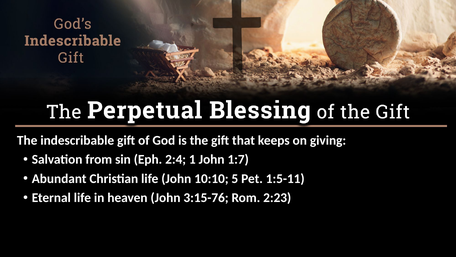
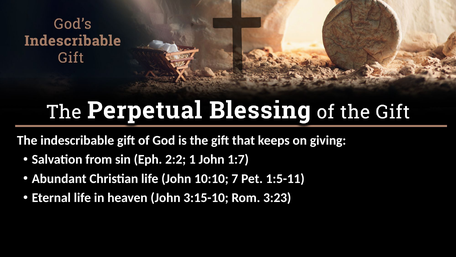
2:4: 2:4 -> 2:2
5: 5 -> 7
3:15-76: 3:15-76 -> 3:15-10
2:23: 2:23 -> 3:23
